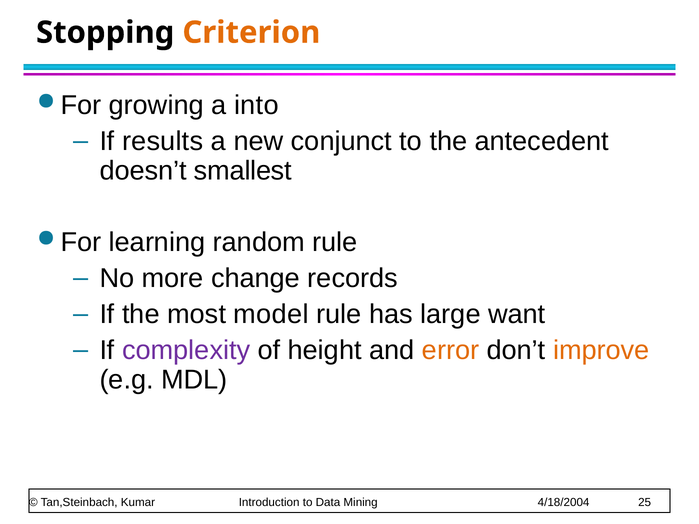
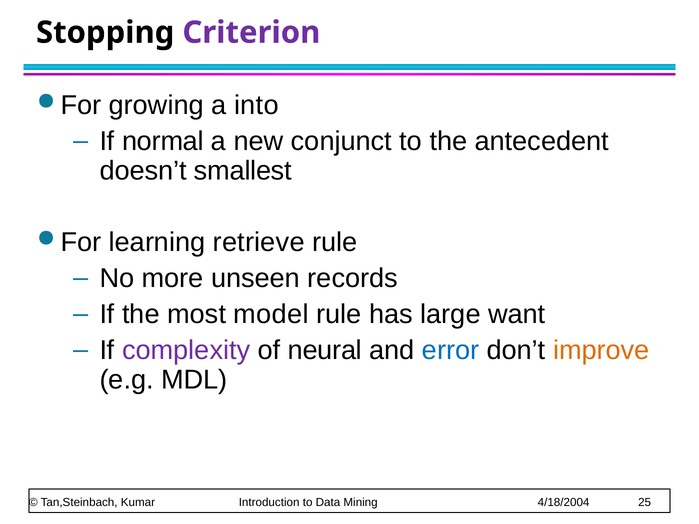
Criterion colour: orange -> purple
results: results -> normal
random: random -> retrieve
change: change -> unseen
height: height -> neural
error colour: orange -> blue
